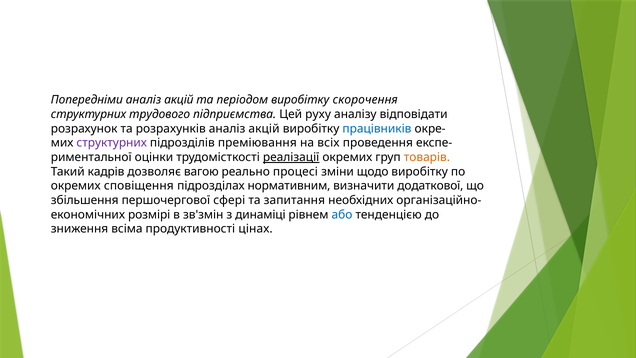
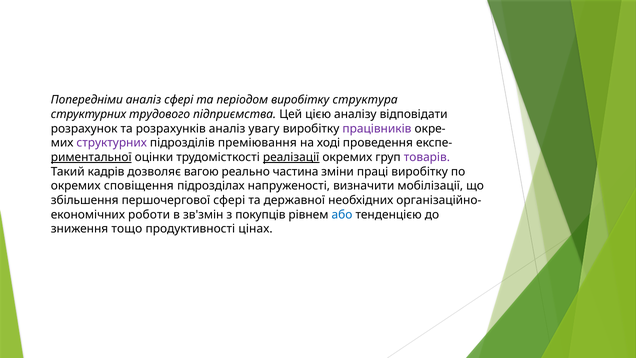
акцій at (179, 100): акцій -> сфері
скорочення: скорочення -> структура
руху: руху -> цією
акцій at (264, 129): акцій -> увагу
працівників colour: blue -> purple
всіх: всіх -> ході
риментальної underline: none -> present
товарів colour: orange -> purple
процесі: процесі -> частина
щодо: щодо -> праці
нормативним: нормативним -> напруженості
додаткової: додаткової -> мобілізації
запитання: запитання -> державної
розмірі: розмірі -> роботи
динаміці: динаміці -> покупців
всіма: всіма -> тощо
